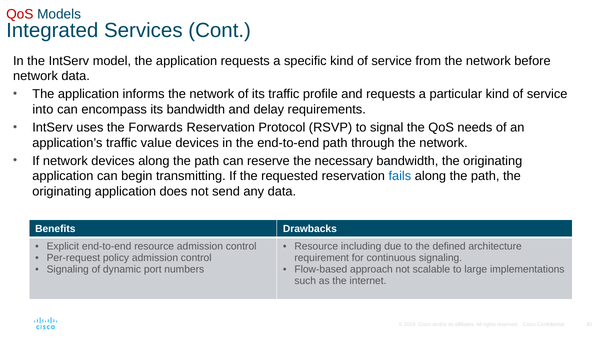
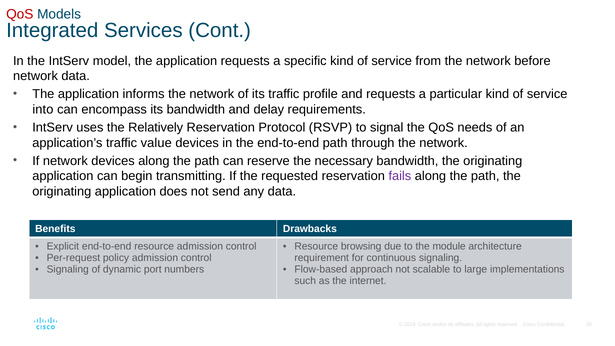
Forwards: Forwards -> Relatively
fails colour: blue -> purple
including: including -> browsing
defined: defined -> module
